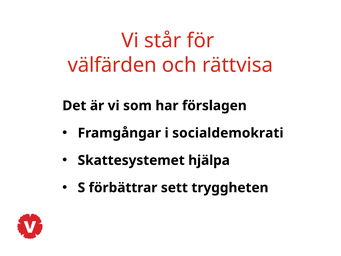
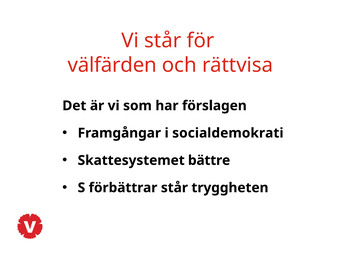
hjälpa: hjälpa -> bättre
förbättrar sett: sett -> står
